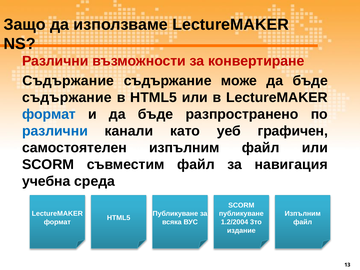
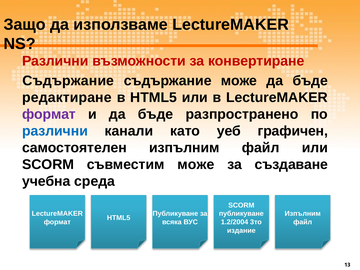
съдържание at (67, 97): съдържание -> редактиране
формат at (49, 114) colour: blue -> purple
съвместим файл: файл -> може
навигация: навигация -> създаване
